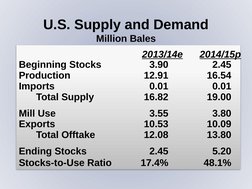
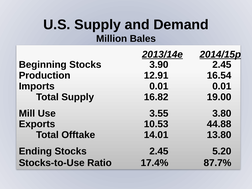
10.09: 10.09 -> 44.88
12.08: 12.08 -> 14.01
48.1%: 48.1% -> 87.7%
